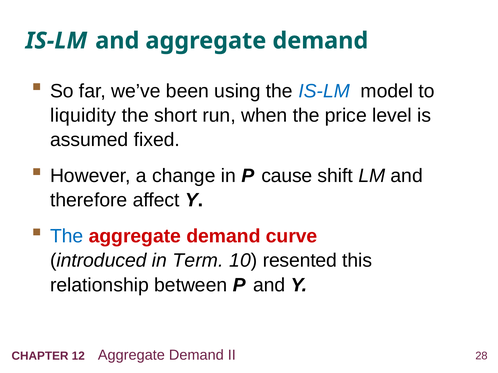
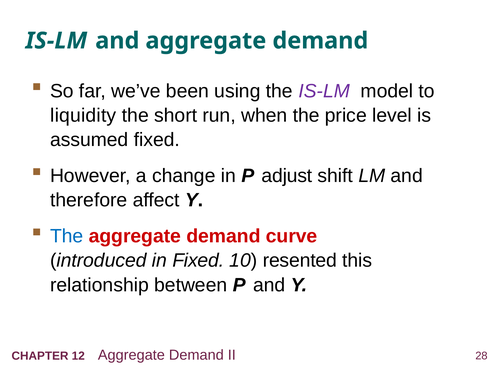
IS-LM at (324, 91) colour: blue -> purple
cause: cause -> adjust
in Term: Term -> Fixed
